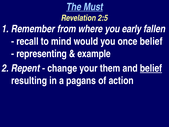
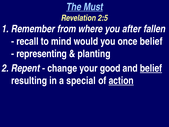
early: early -> after
example: example -> planting
them: them -> good
pagans: pagans -> special
action underline: none -> present
